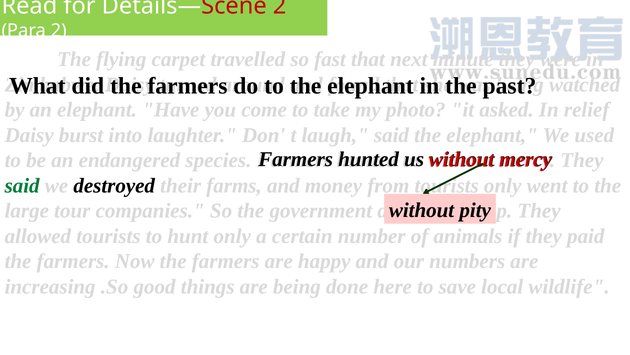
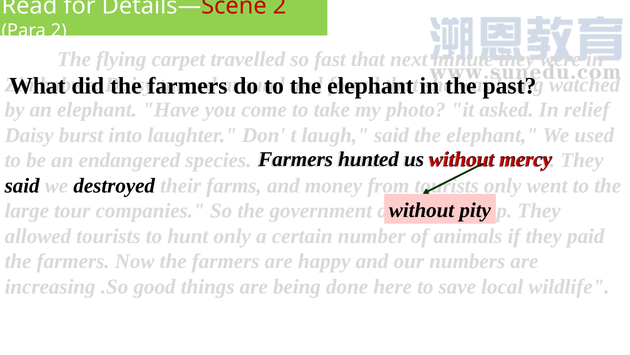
said at (22, 185) colour: green -> black
